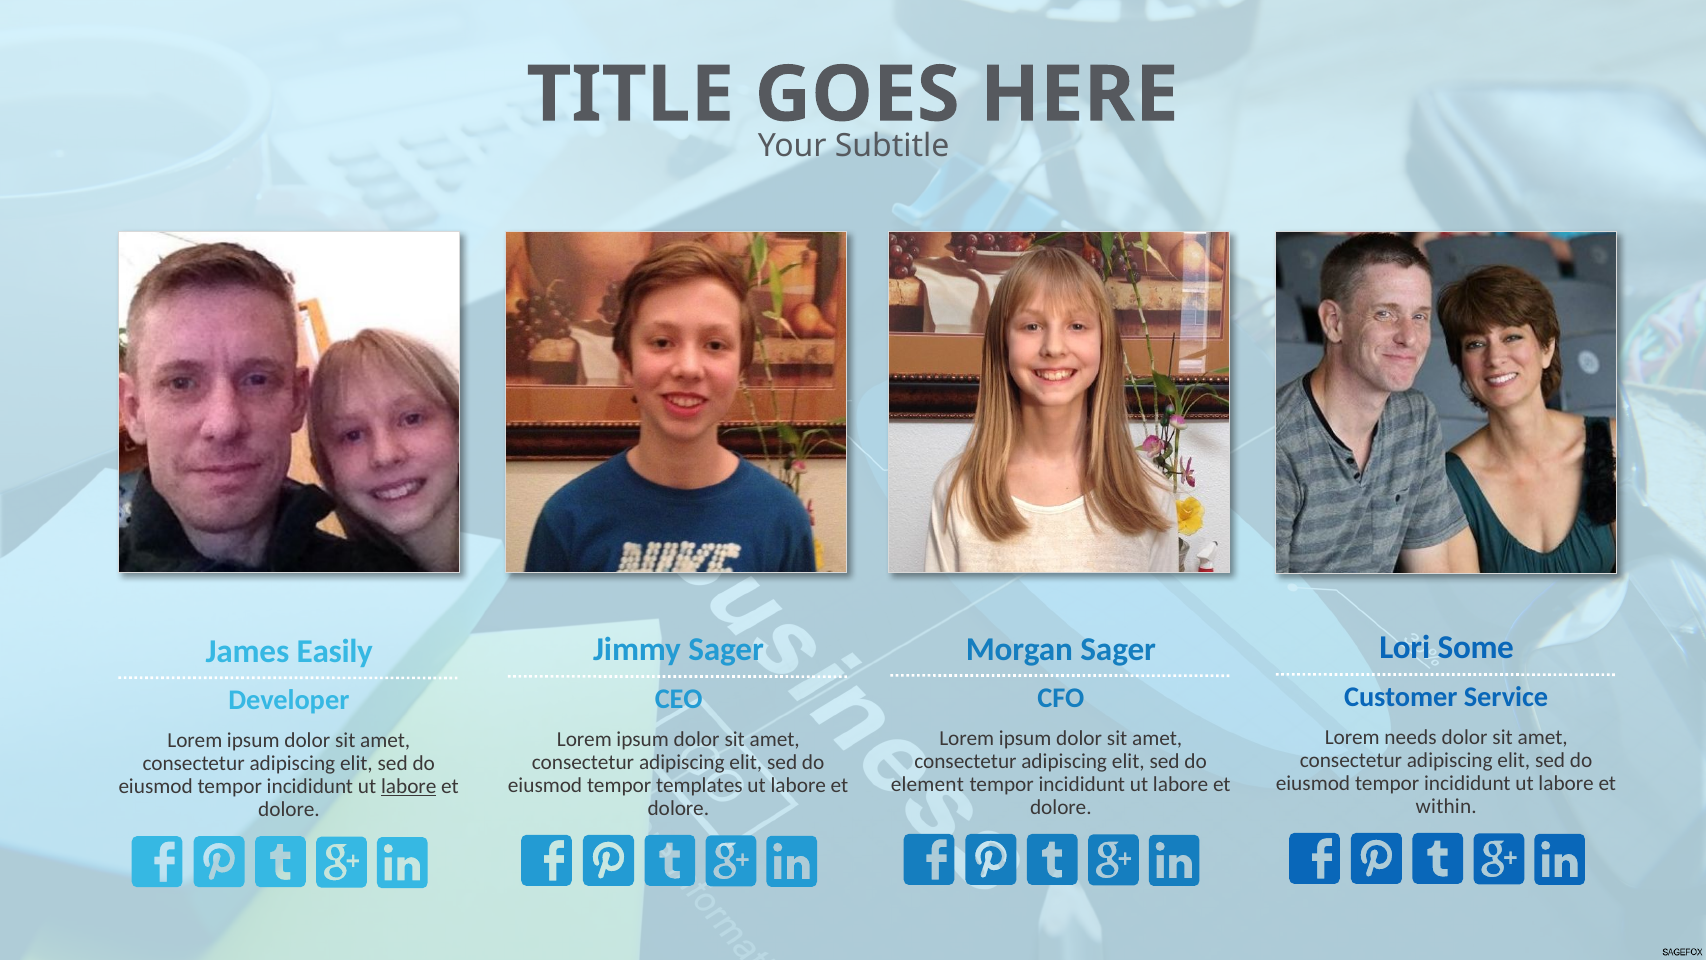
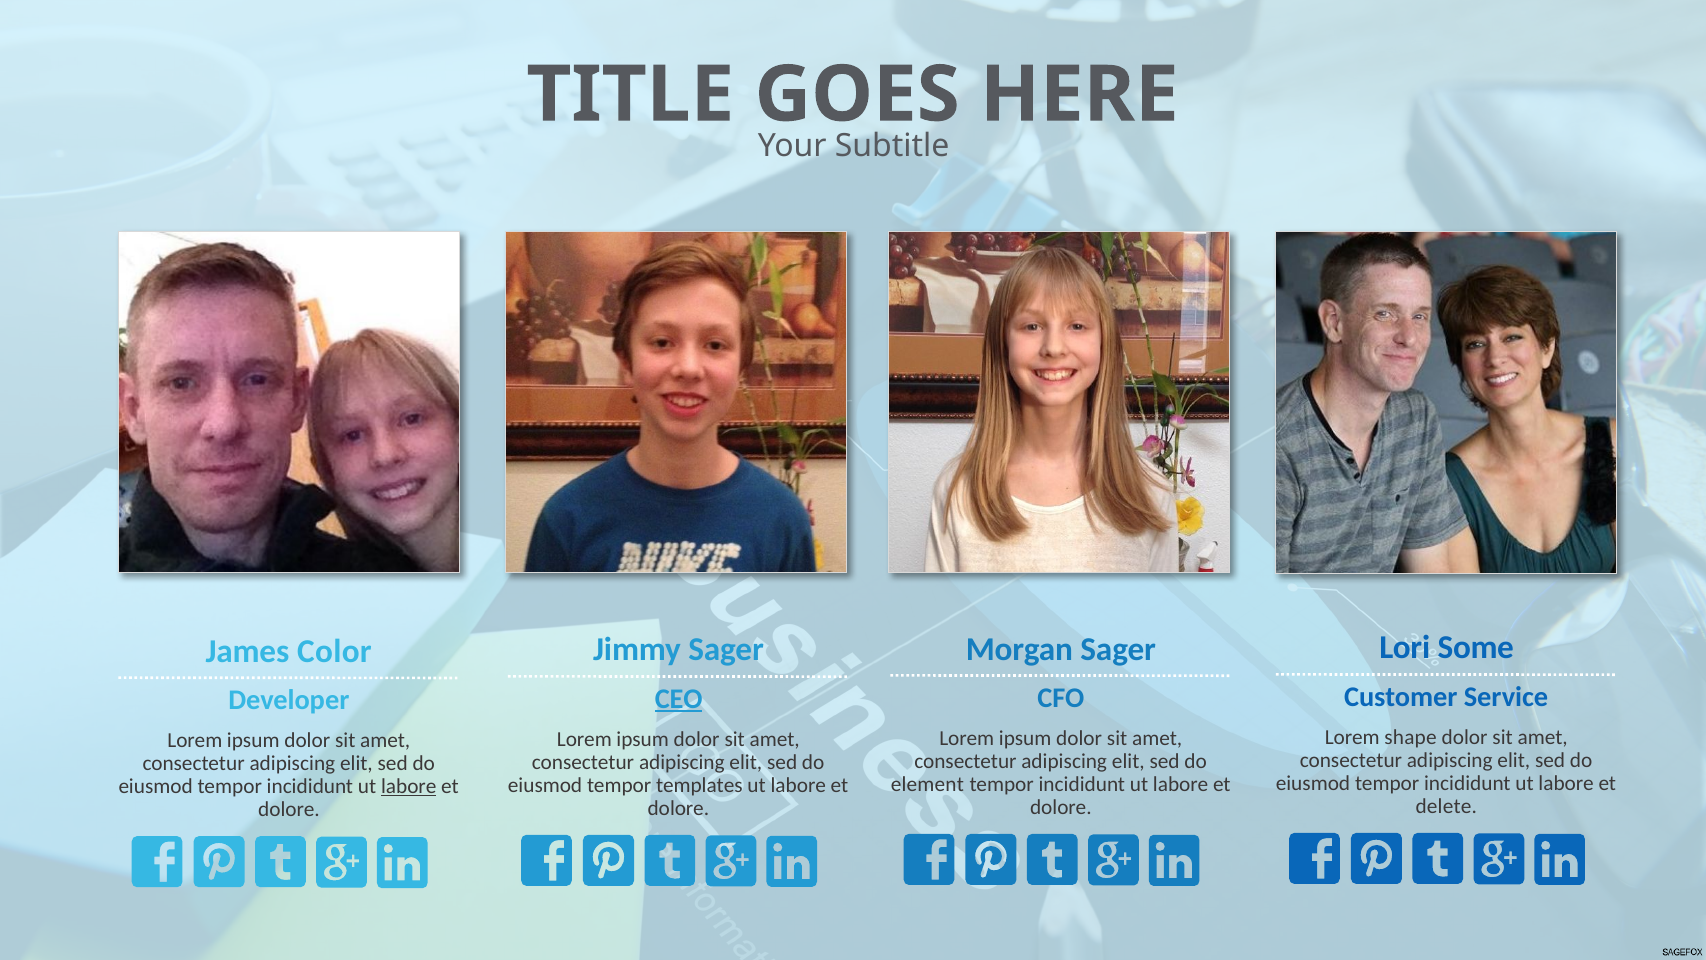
Easily: Easily -> Color
CEO underline: none -> present
needs: needs -> shape
within: within -> delete
